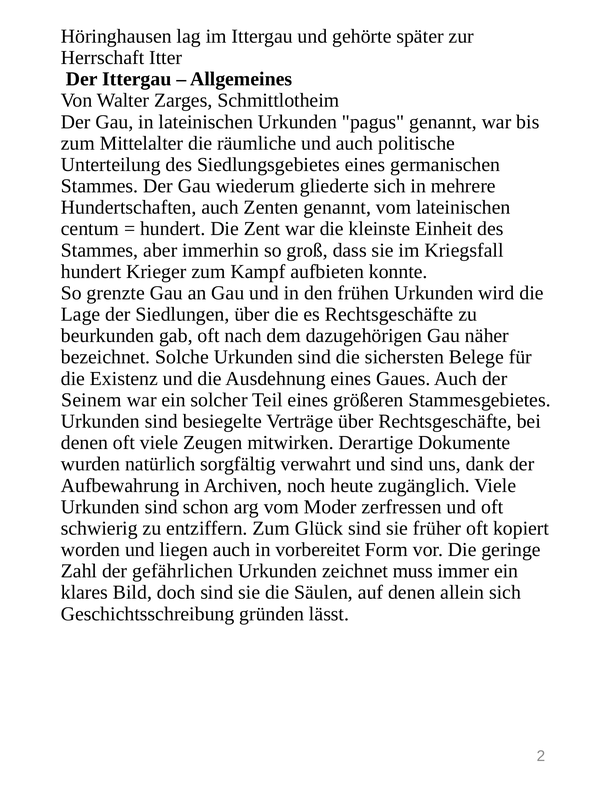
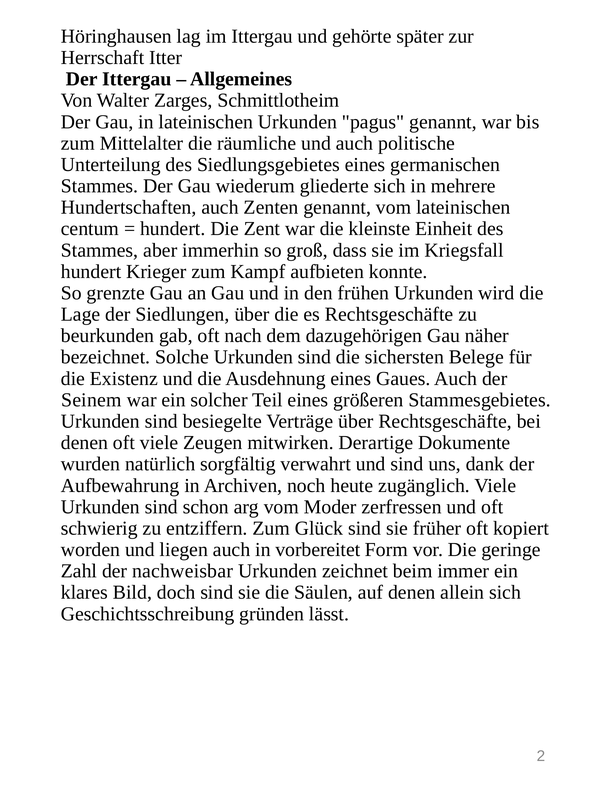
gefährlichen: gefährlichen -> nachweisbar
muss: muss -> beim
